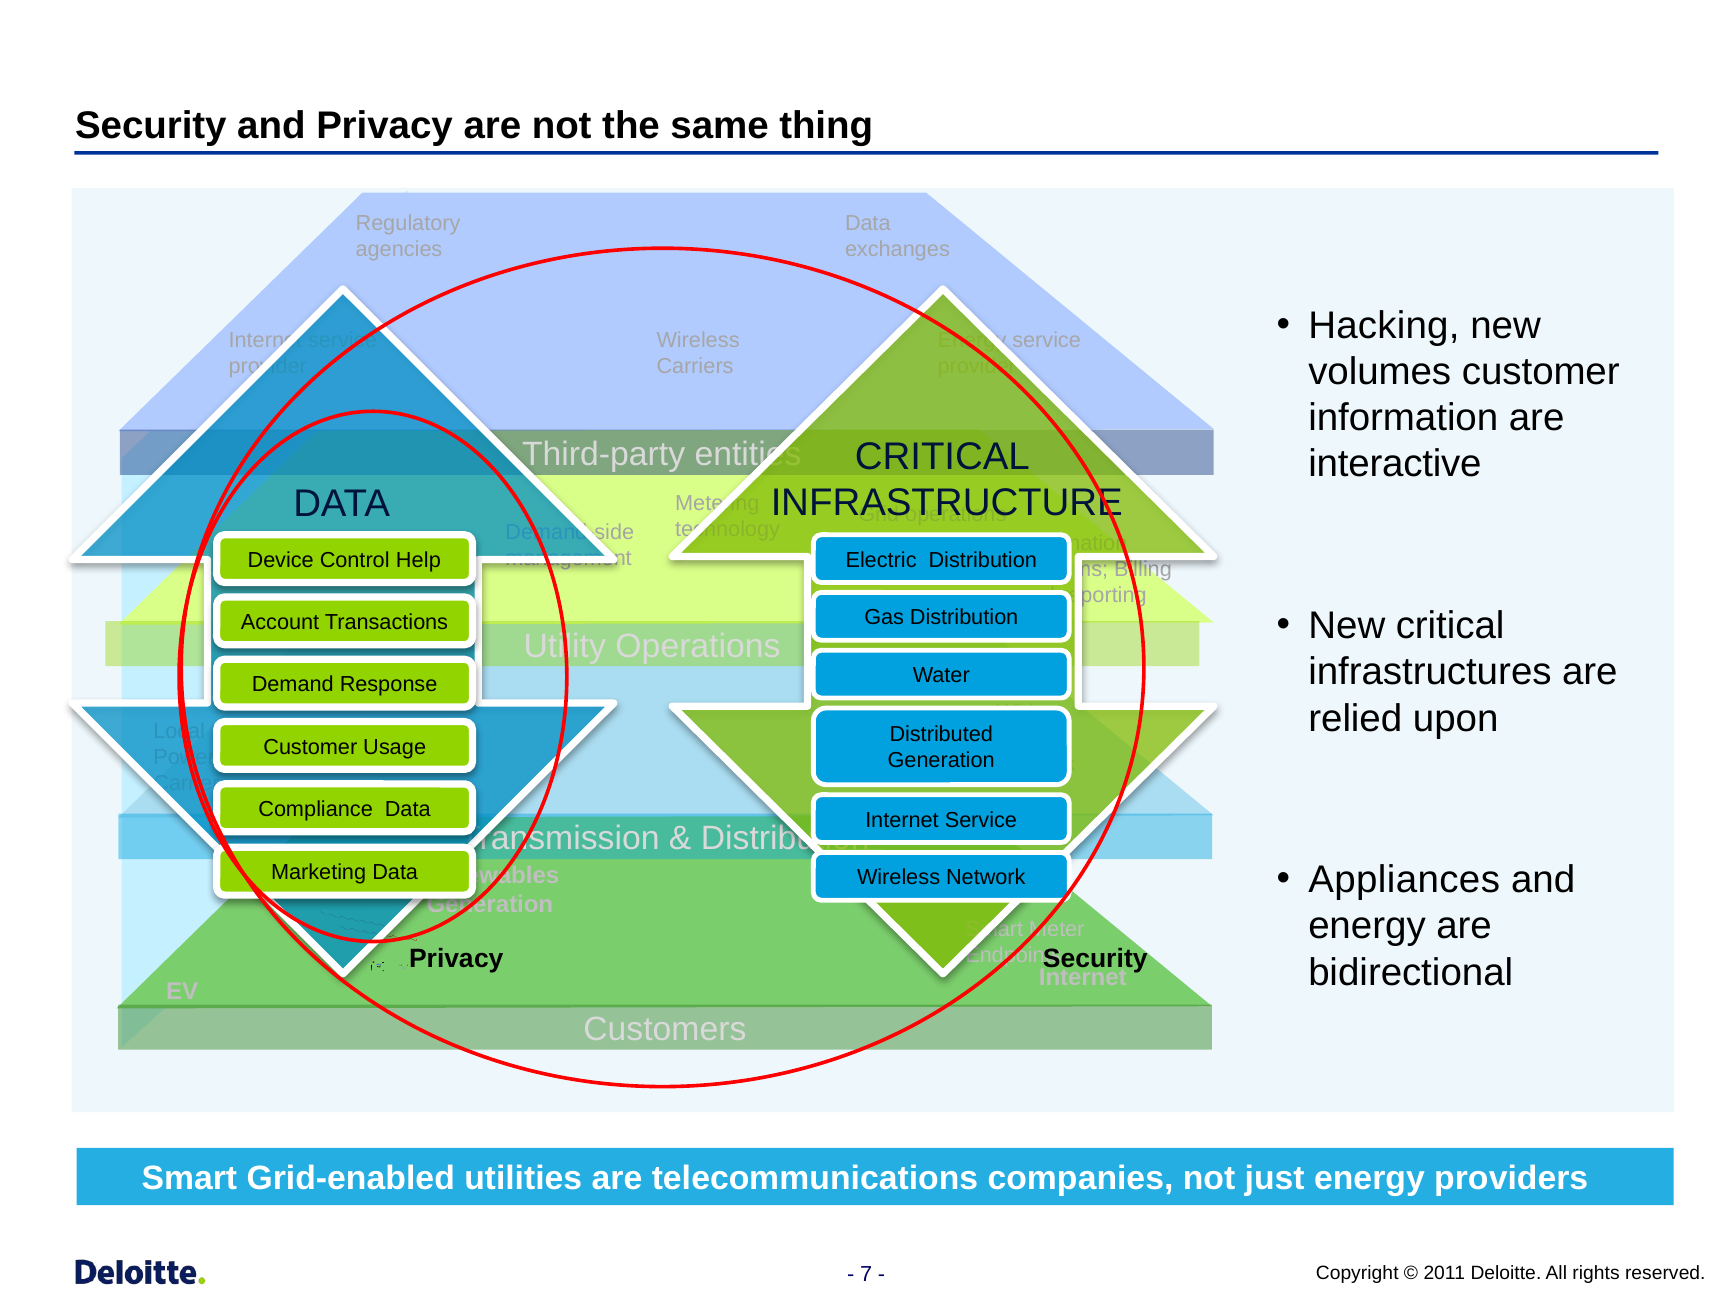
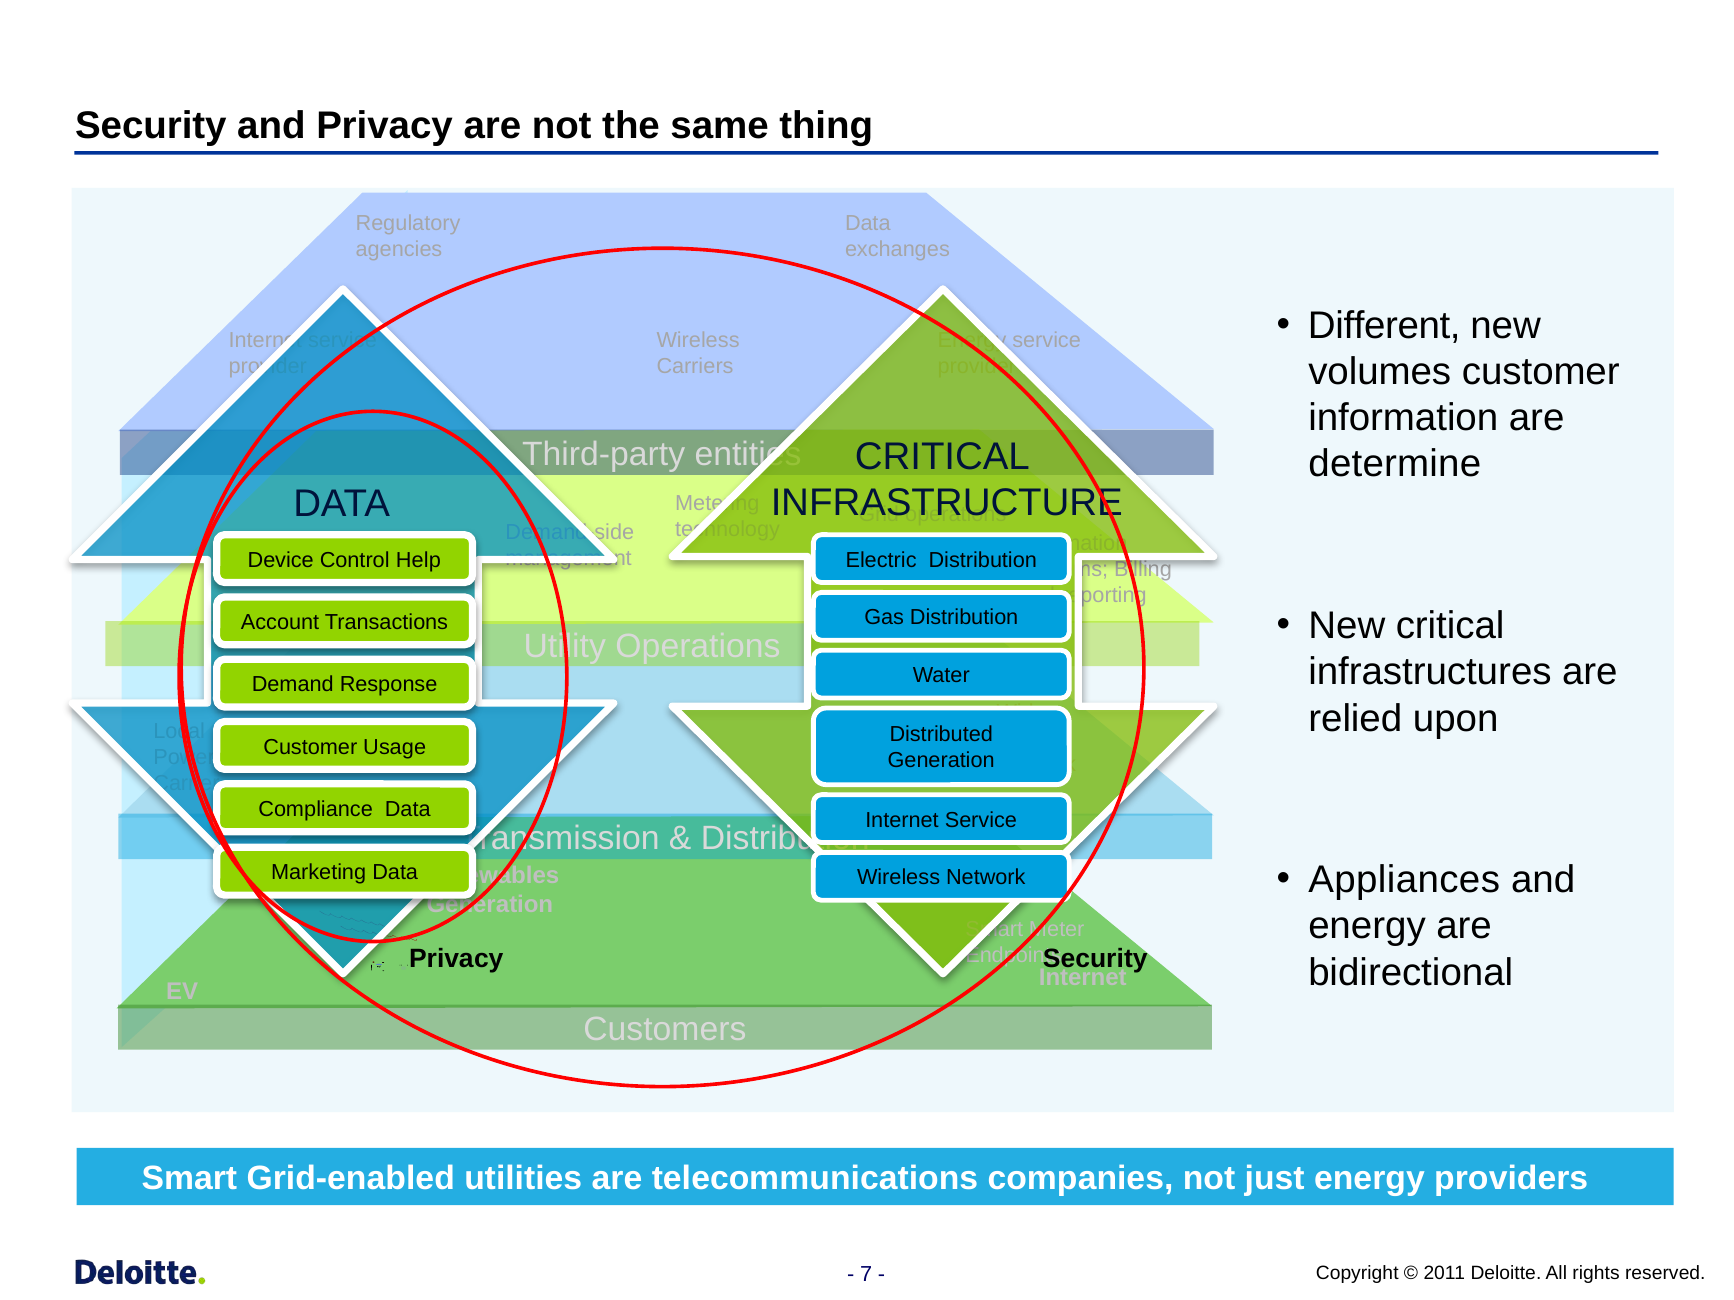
Hacking: Hacking -> Different
interactive: interactive -> determine
